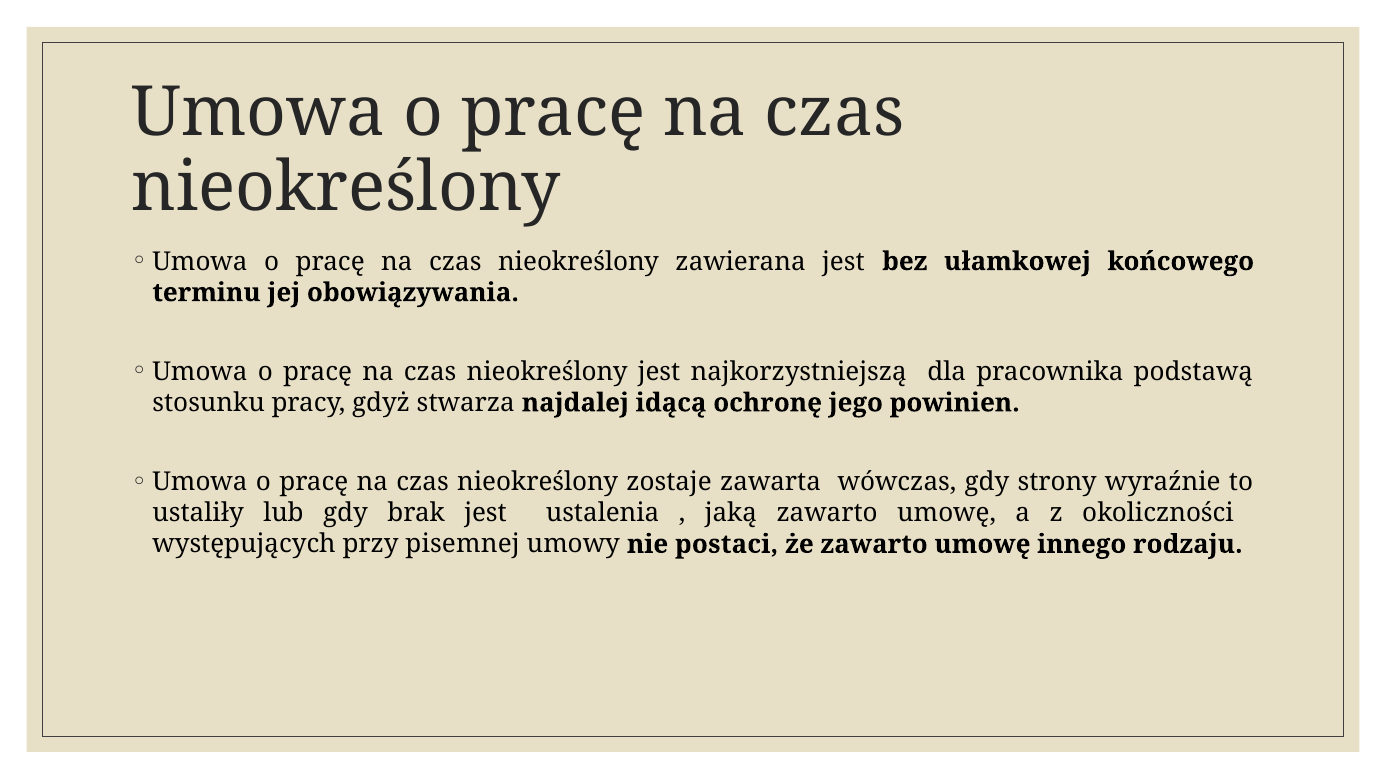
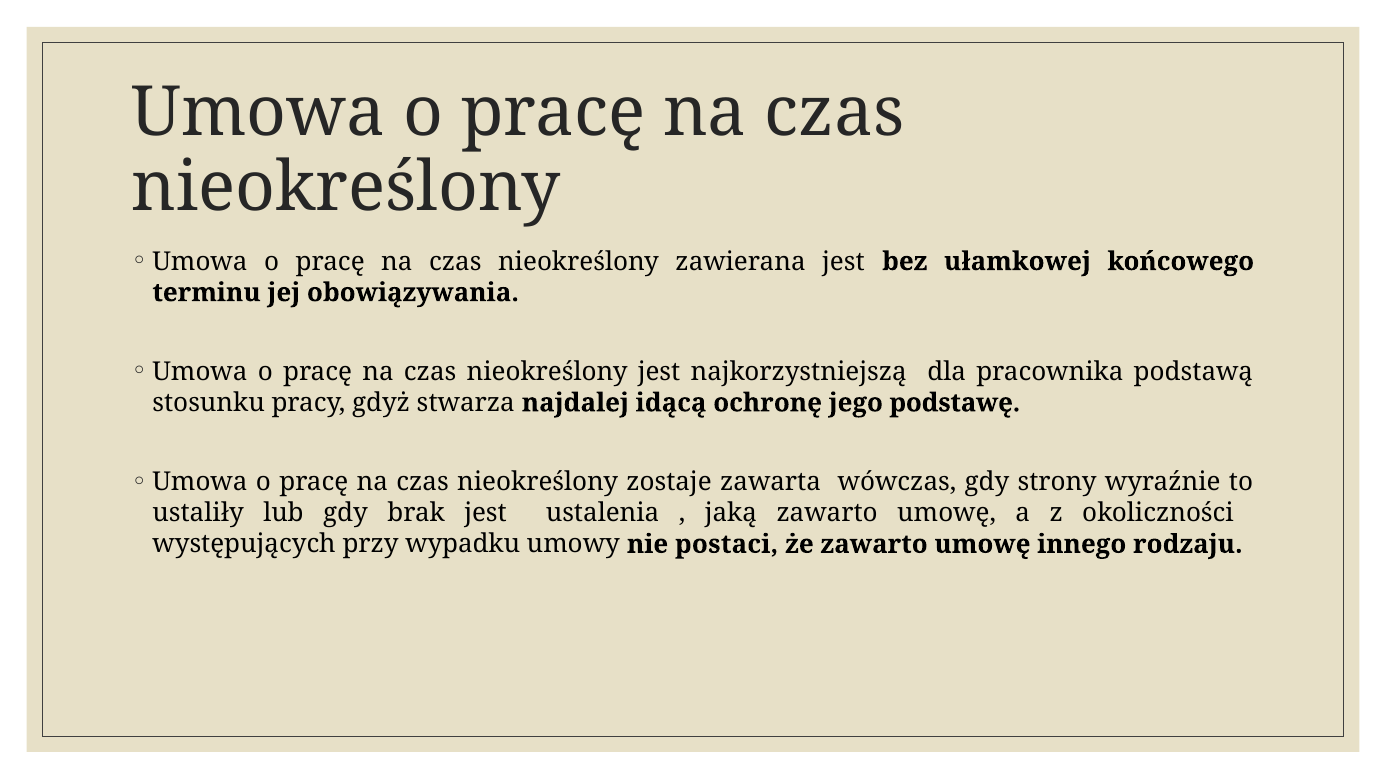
powinien: powinien -> podstawę
pisemnej: pisemnej -> wypadku
